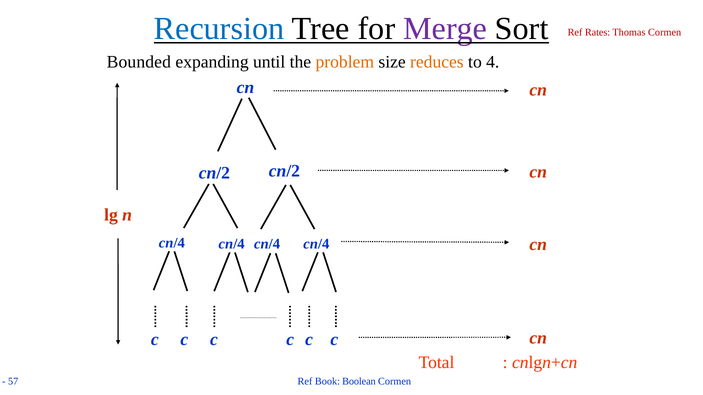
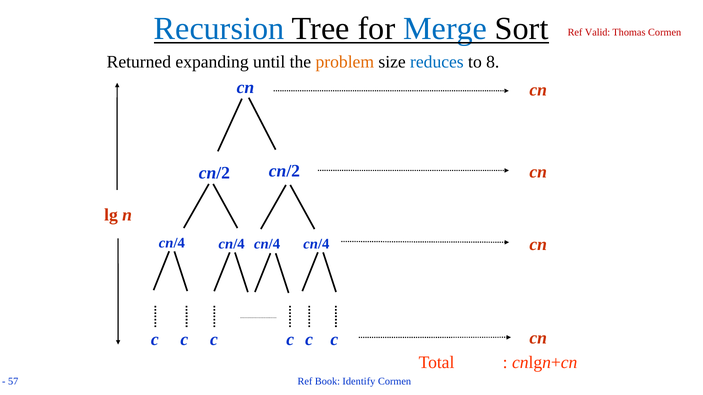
Merge colour: purple -> blue
Rates: Rates -> Valid
Bounded: Bounded -> Returned
reduces colour: orange -> blue
4: 4 -> 8
Boolean: Boolean -> Identify
